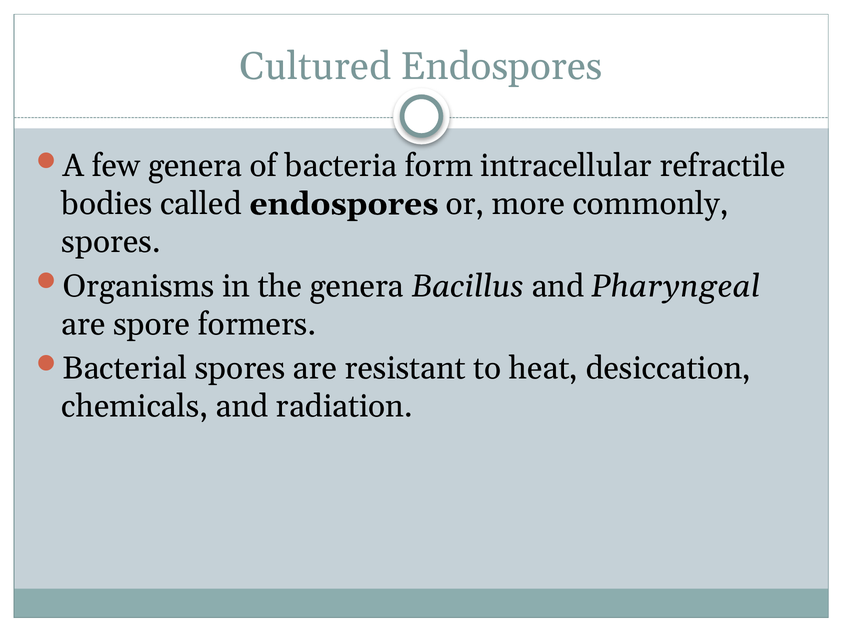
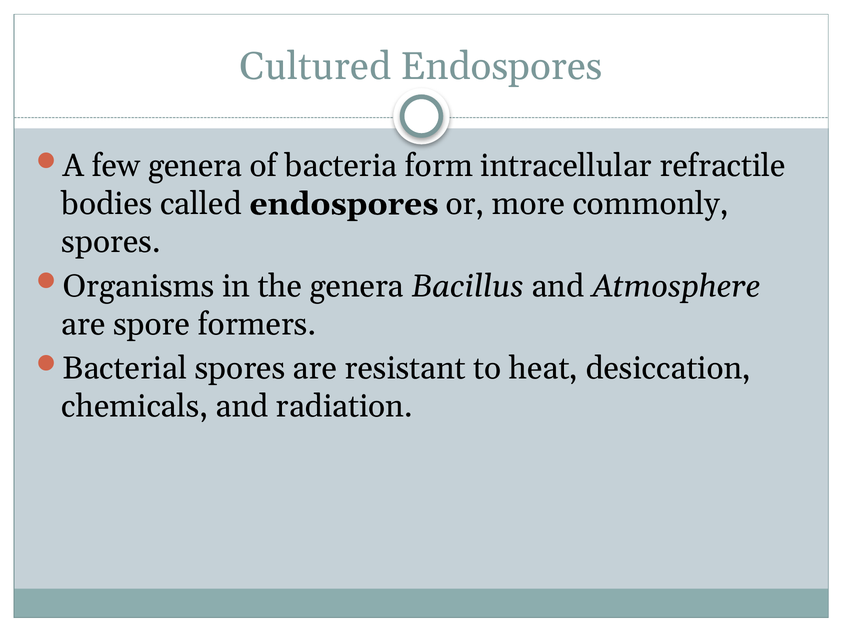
Pharyngeal: Pharyngeal -> Atmosphere
